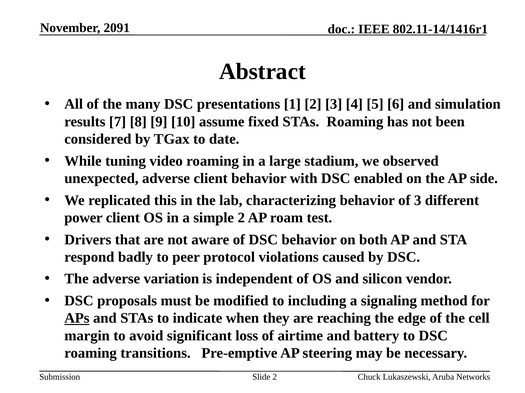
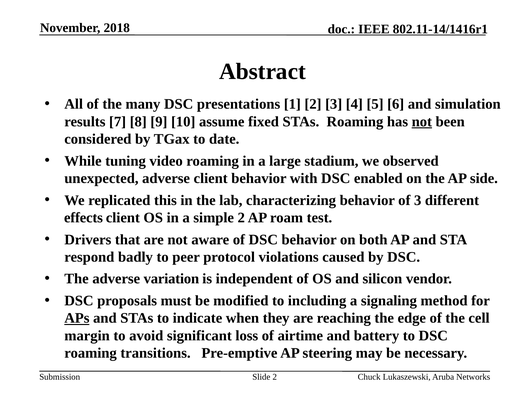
2091: 2091 -> 2018
not at (422, 122) underline: none -> present
power: power -> effects
